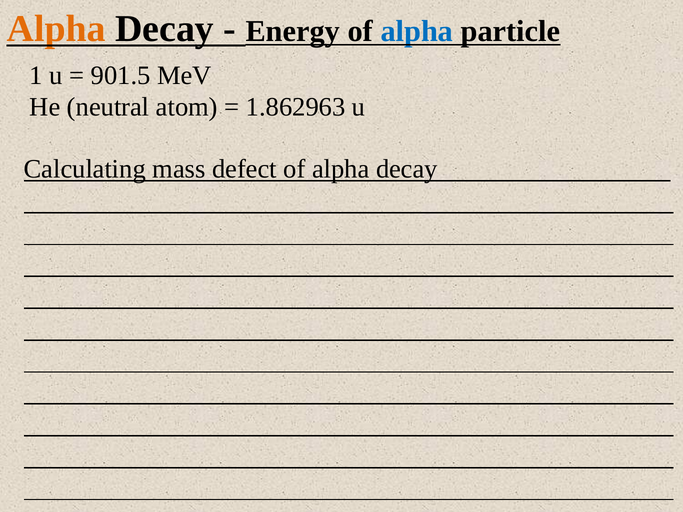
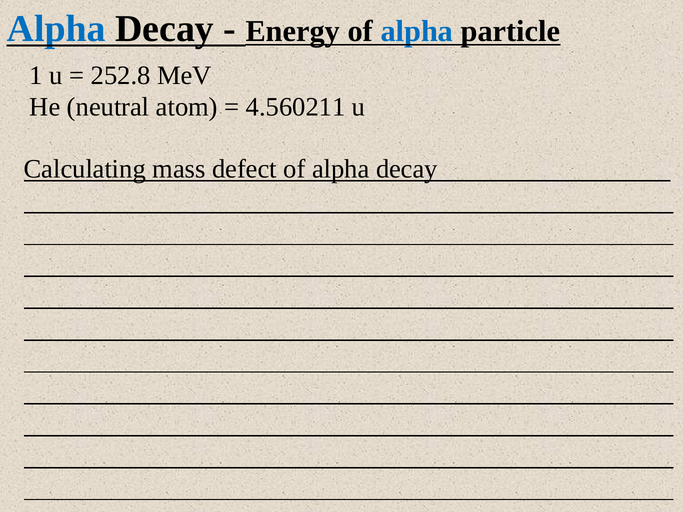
Alpha at (56, 29) colour: orange -> blue
901.5: 901.5 -> 252.8
1.862963: 1.862963 -> 4.560211
